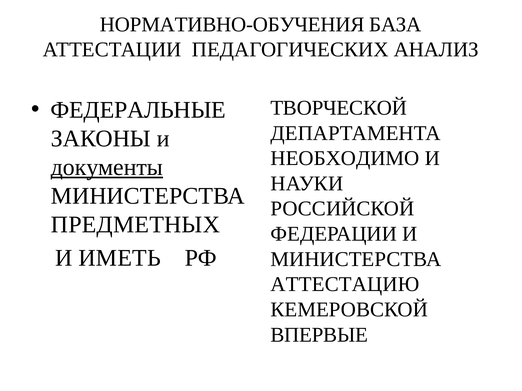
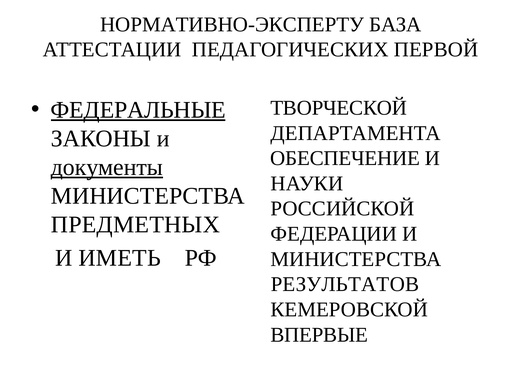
НОРМАТИВНО-ОБУЧЕНИЯ: НОРМАТИВНО-ОБУЧЕНИЯ -> НОРМАТИВНО-ЭКСПЕРТУ
АНАЛИЗ: АНАЛИЗ -> ПЕРВОЙ
ФЕДЕРАЛЬНЫЕ underline: none -> present
НЕОБХОДИМО: НЕОБХОДИМО -> ОБЕСПЕЧЕНИЕ
АТТЕСТАЦИЮ: АТТЕСТАЦИЮ -> РЕЗУЛЬТАТОВ
